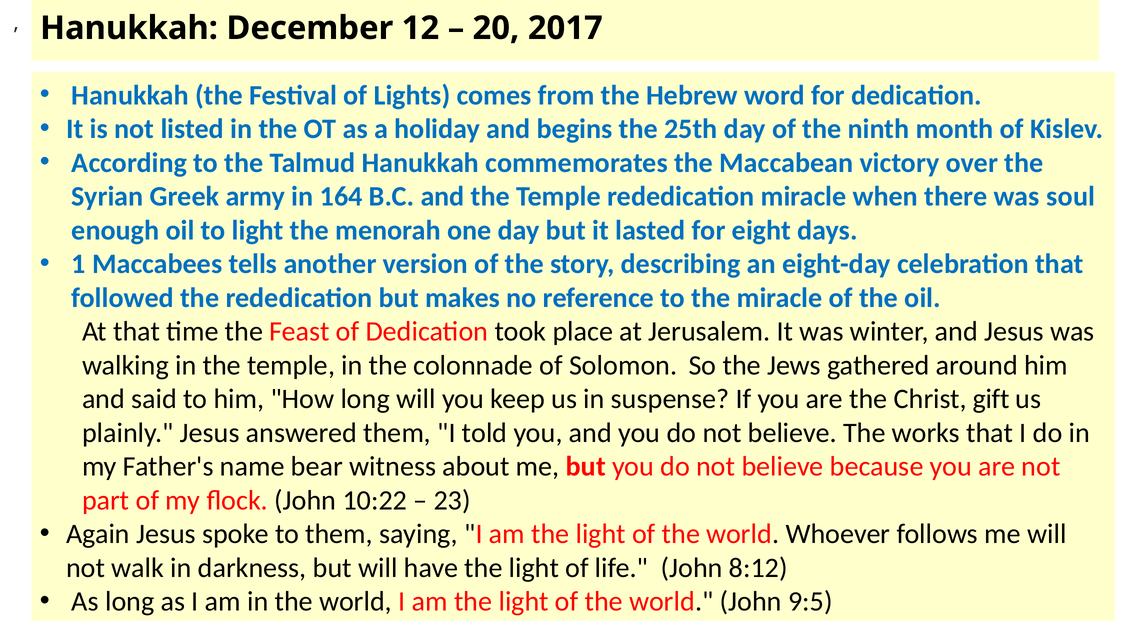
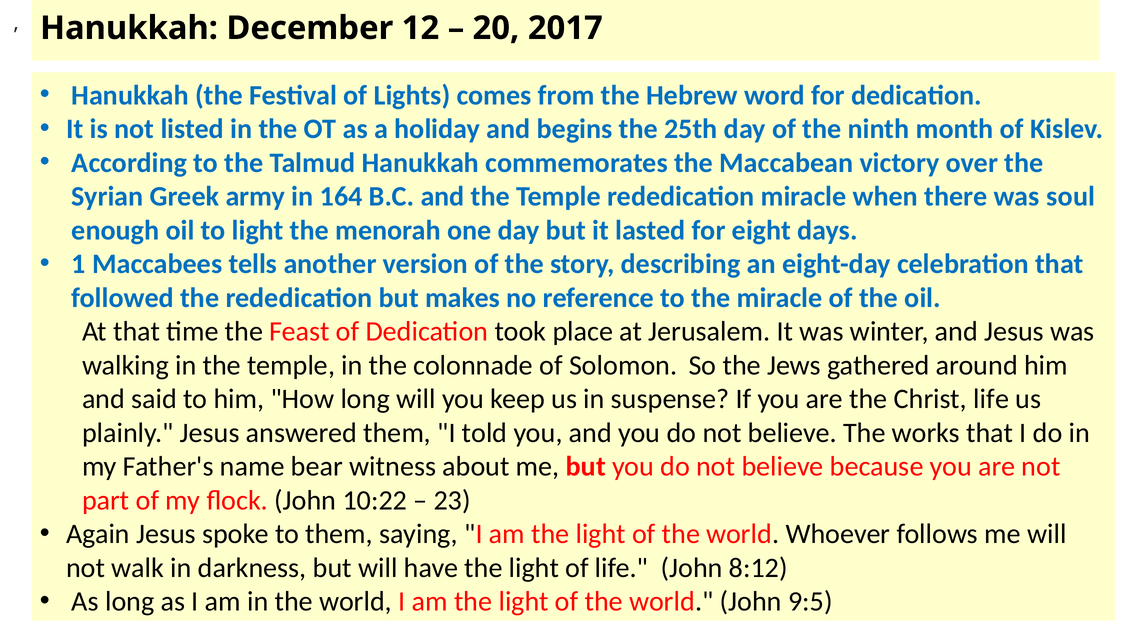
Christ gift: gift -> life
